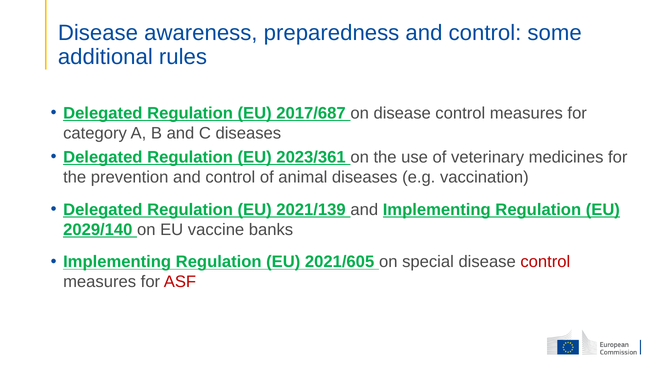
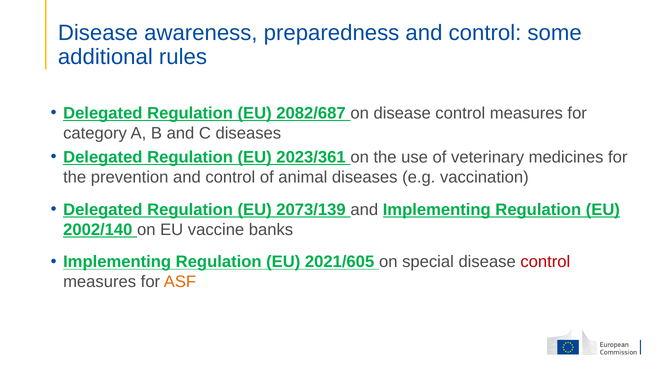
2017/687: 2017/687 -> 2082/687
2021/139: 2021/139 -> 2073/139
2029/140: 2029/140 -> 2002/140
ASF colour: red -> orange
